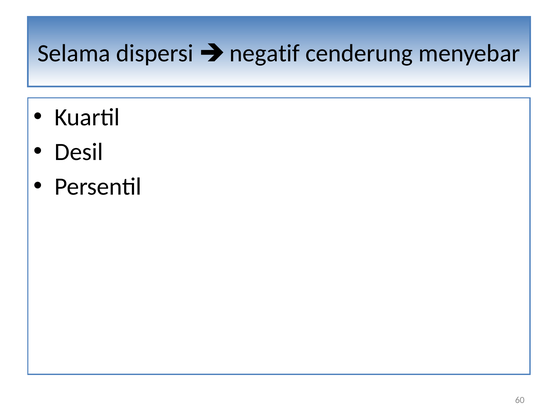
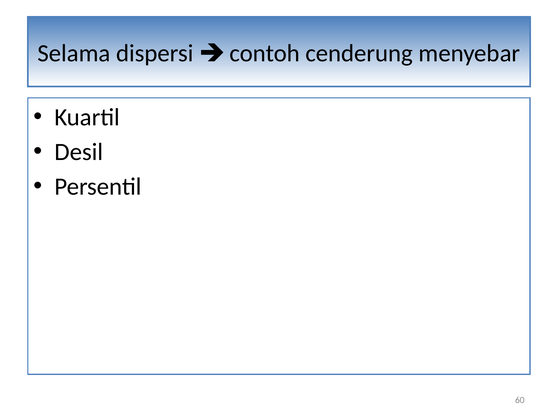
negatif: negatif -> contoh
